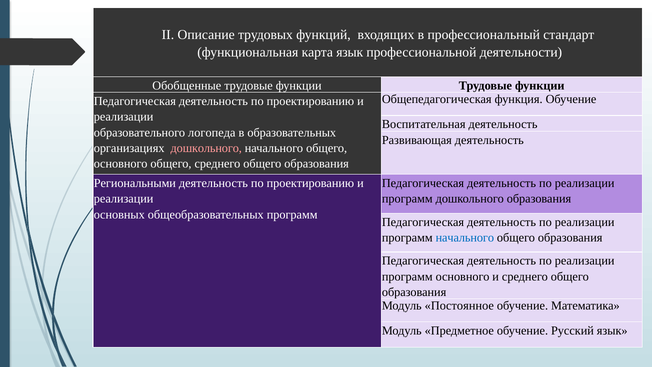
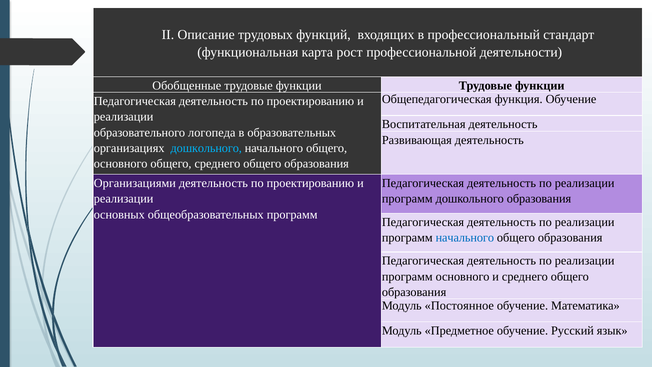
карта язык: язык -> рост
дошкольного at (206, 148) colour: pink -> light blue
Региональными: Региональными -> Организациями
